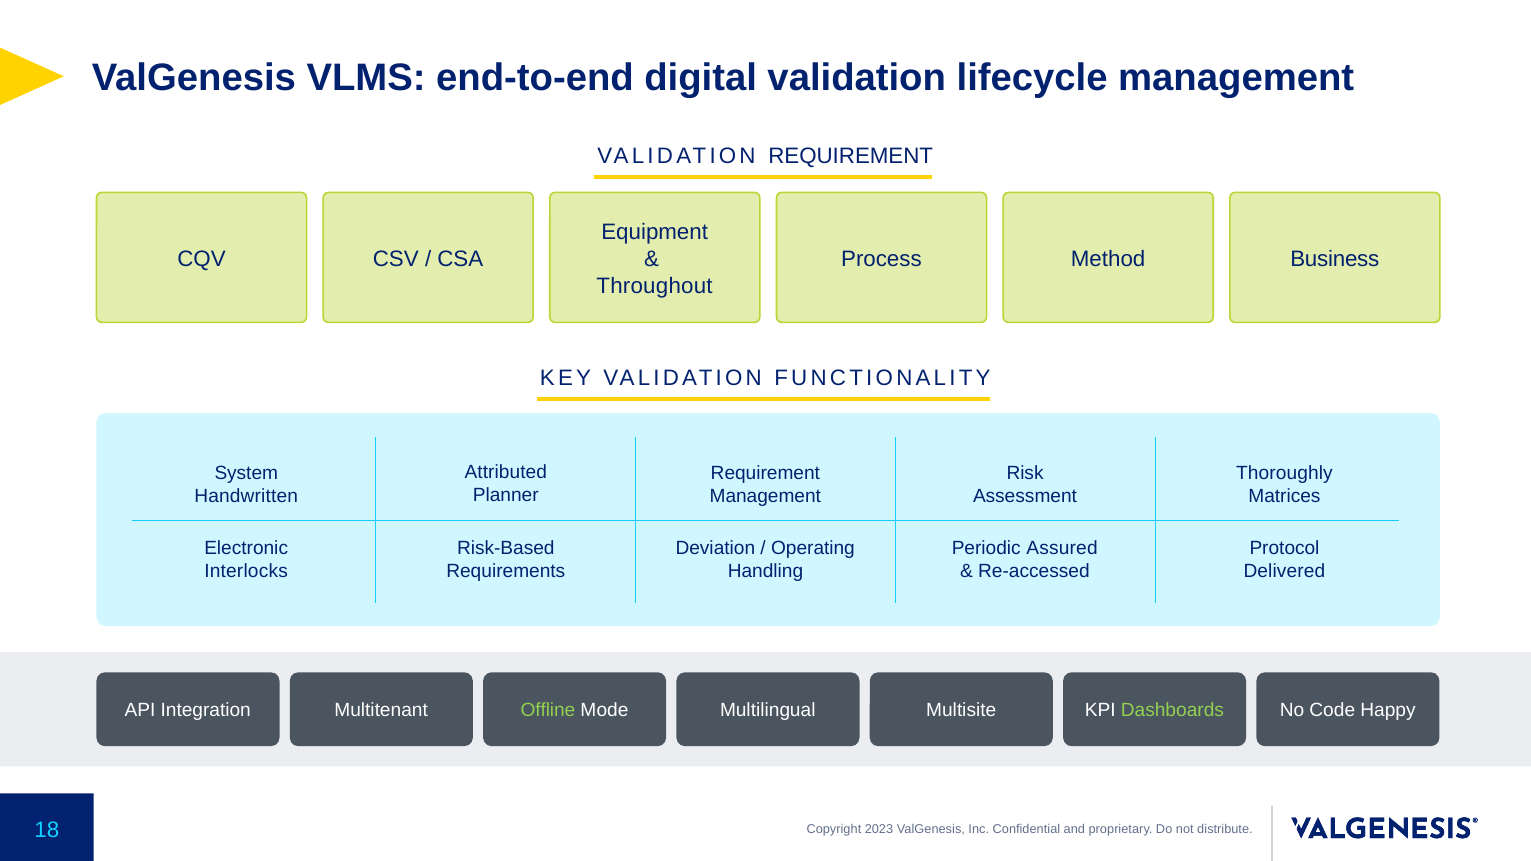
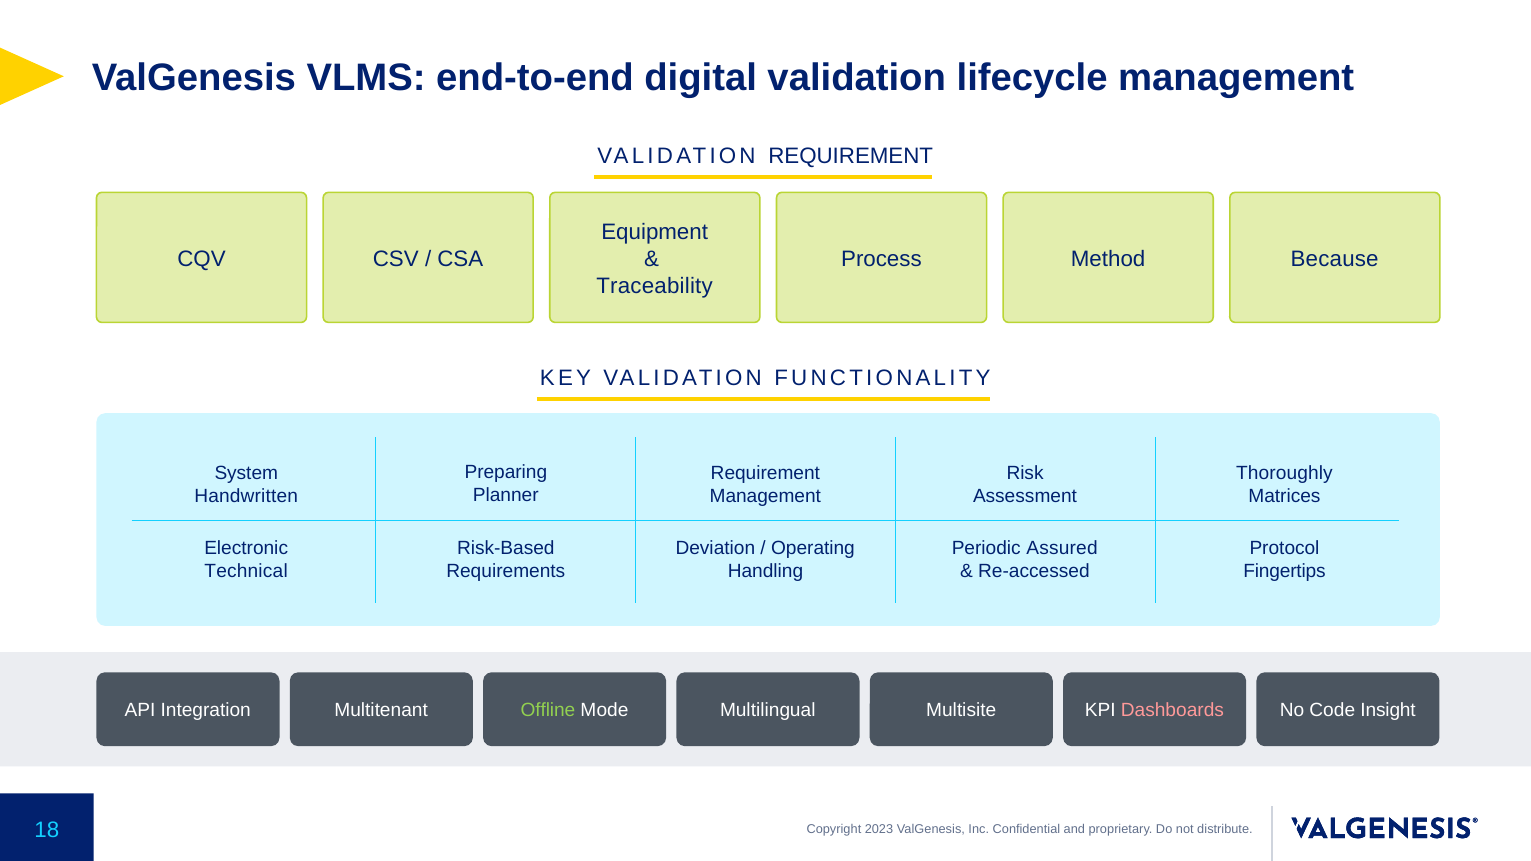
Business: Business -> Because
Throughout: Throughout -> Traceability
Attributed: Attributed -> Preparing
Interlocks: Interlocks -> Technical
Delivered: Delivered -> Fingertips
Dashboards colour: light green -> pink
Happy: Happy -> Insight
